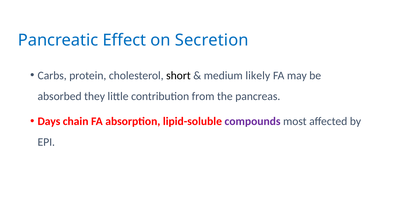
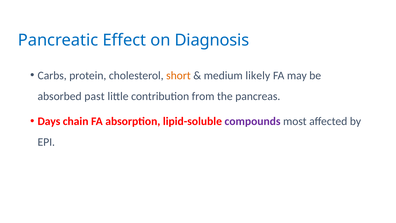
Secretion: Secretion -> Diagnosis
short colour: black -> orange
they: they -> past
